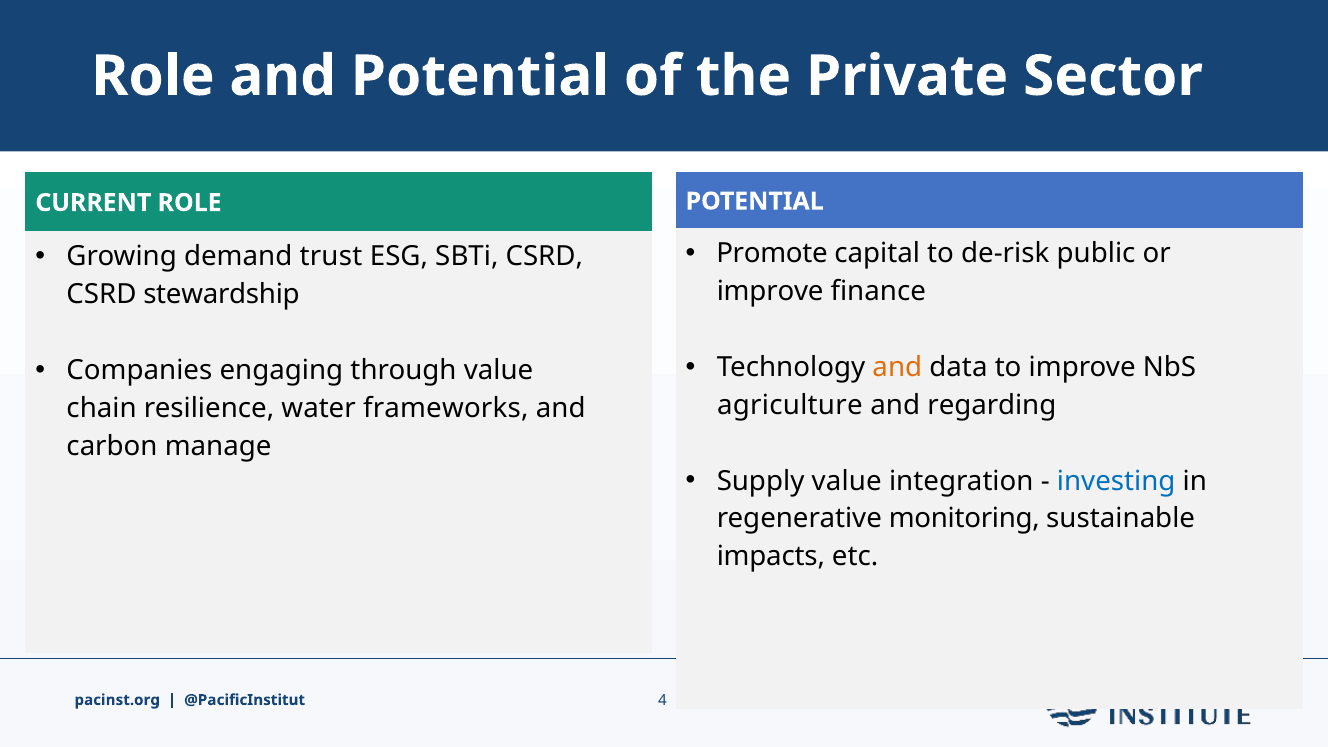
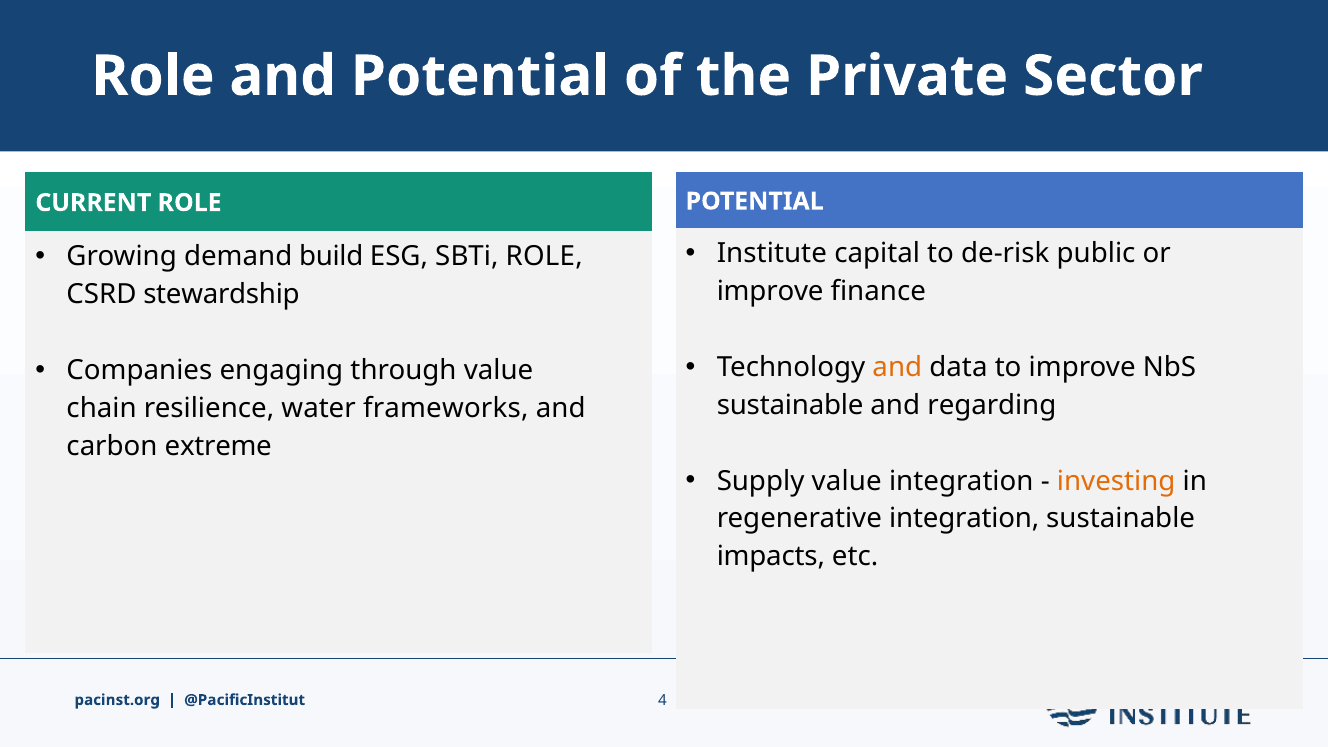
Promote: Promote -> Institute
trust: trust -> build
SBTi CSRD: CSRD -> ROLE
agriculture at (790, 405): agriculture -> sustainable
manage: manage -> extreme
investing colour: blue -> orange
regenerative monitoring: monitoring -> integration
